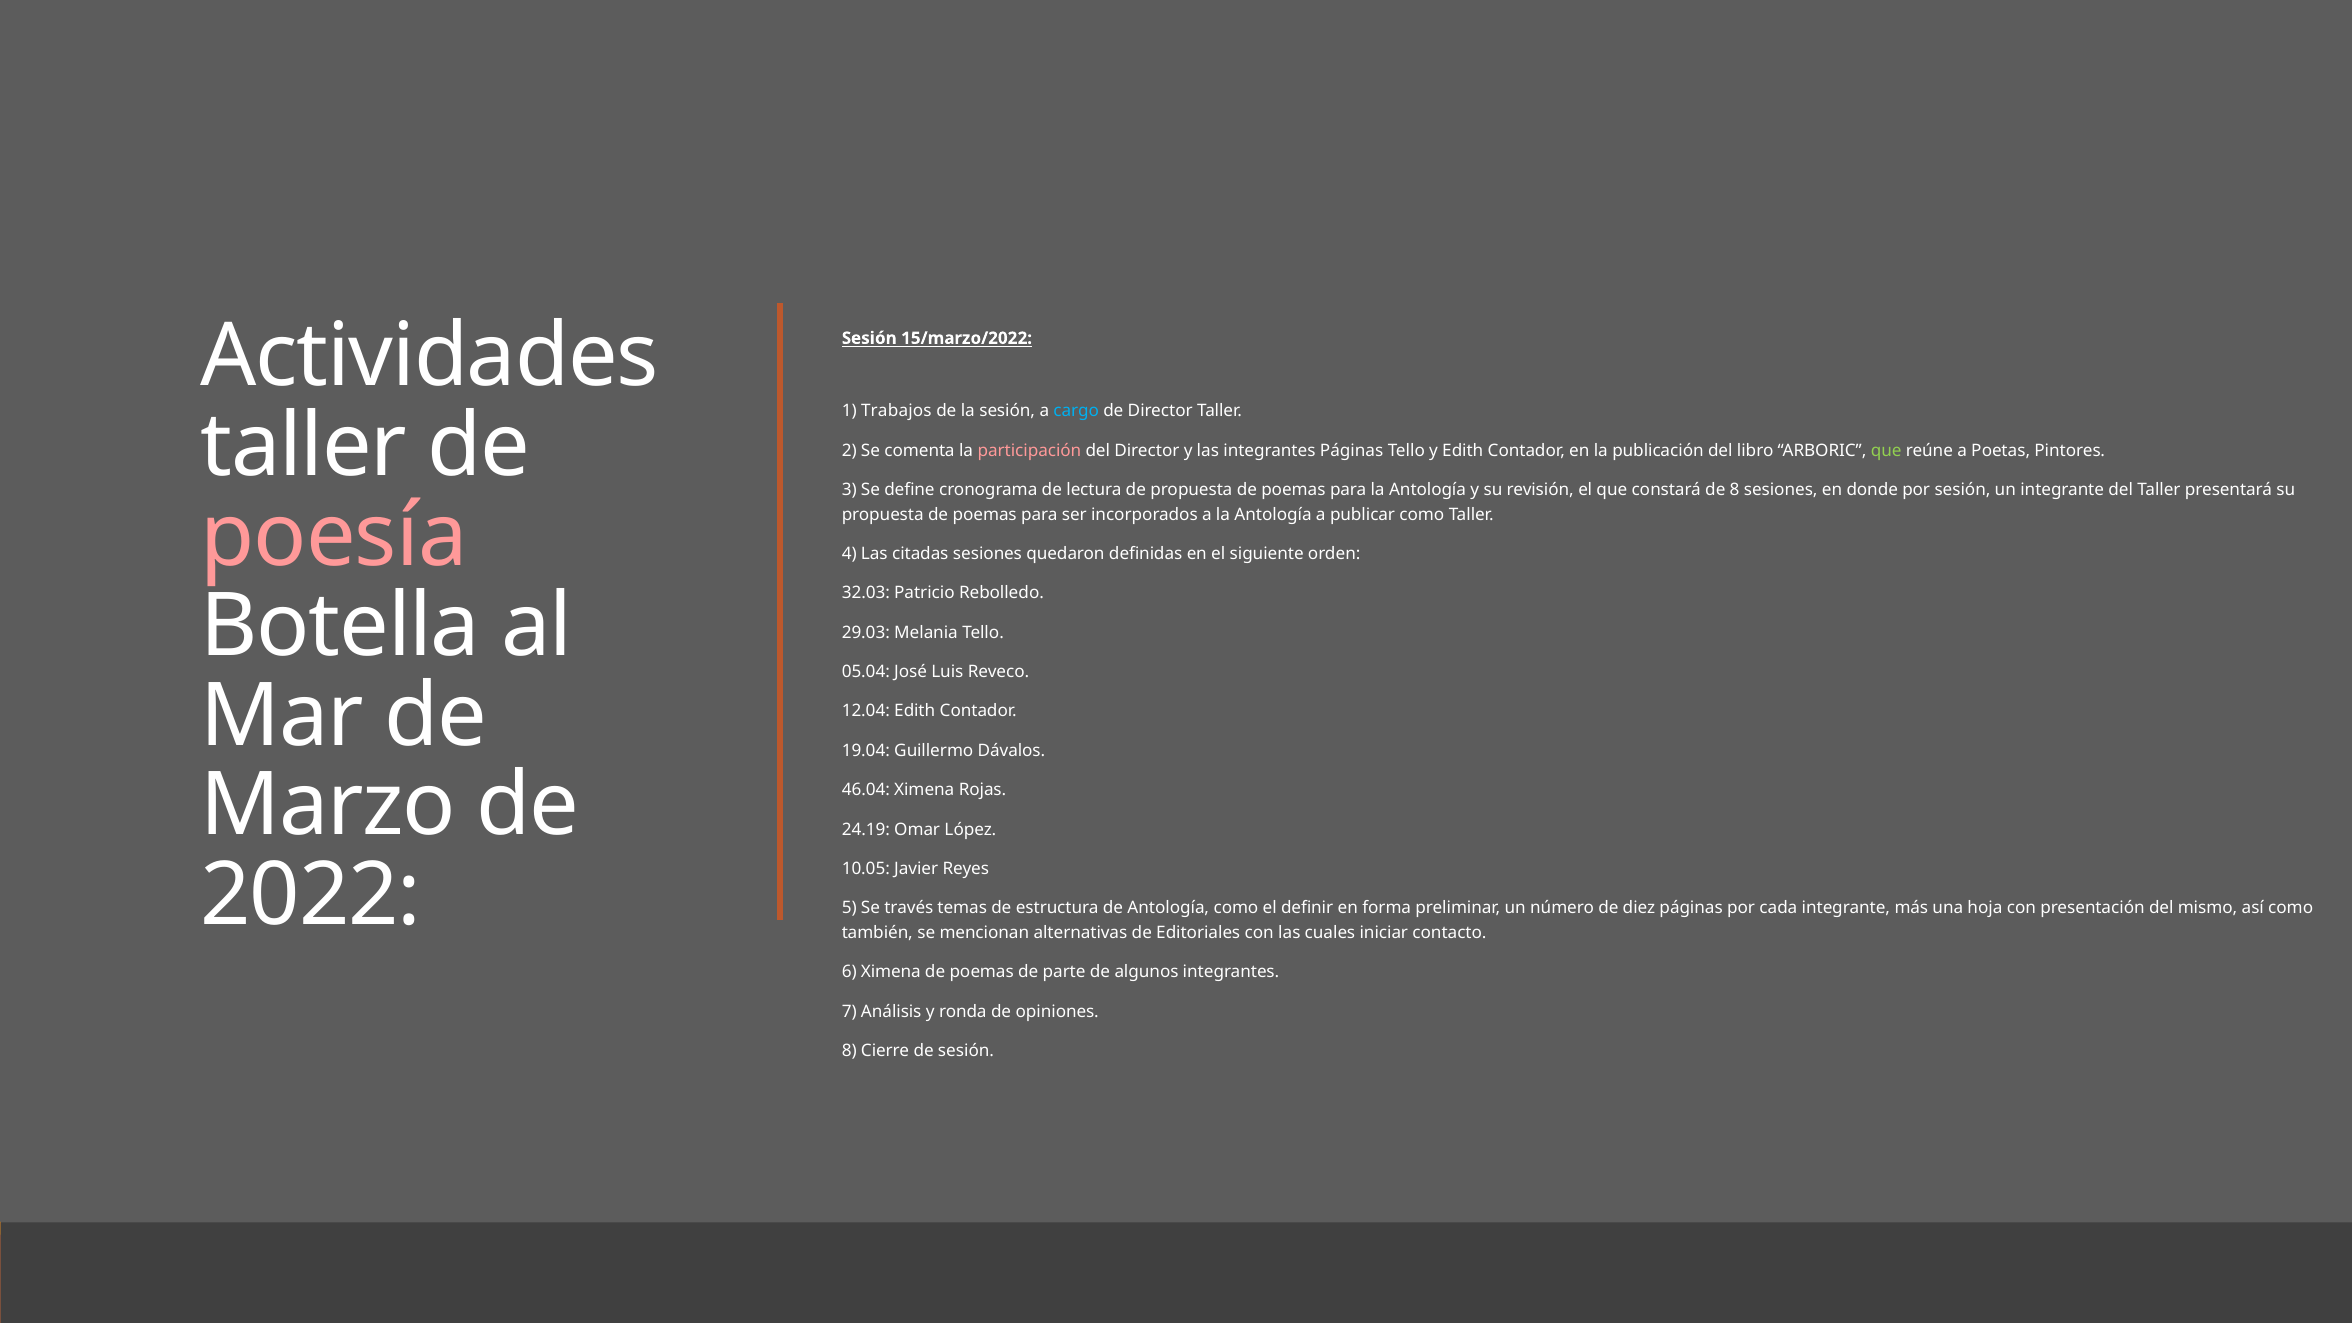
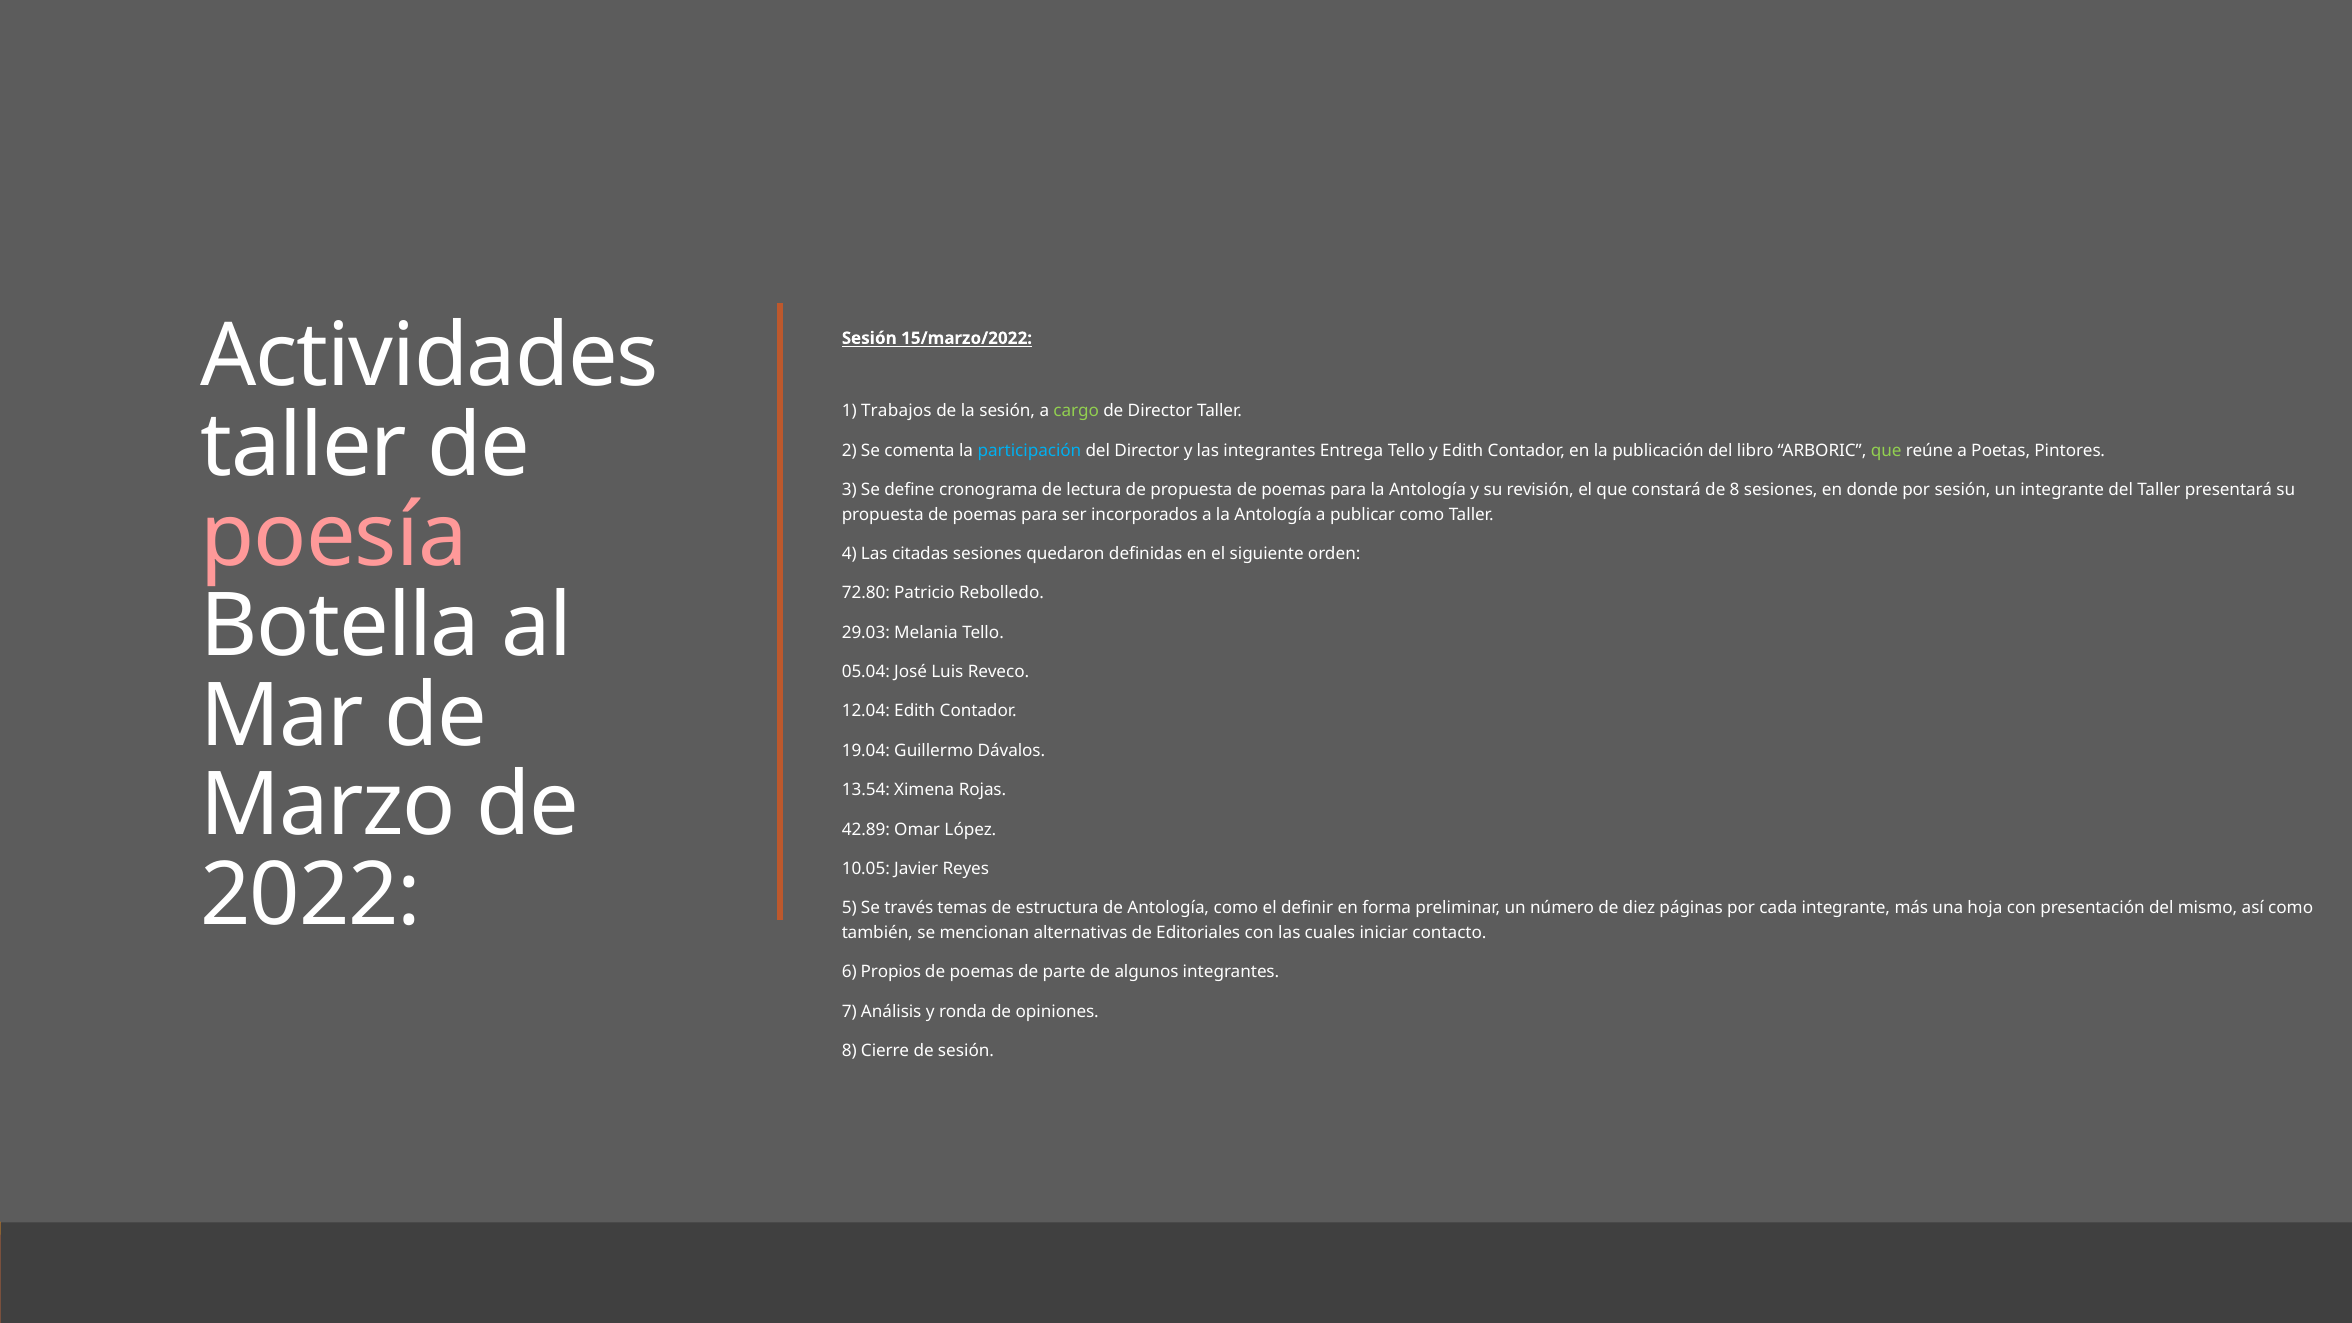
cargo colour: light blue -> light green
participación colour: pink -> light blue
integrantes Páginas: Páginas -> Entrega
32.03: 32.03 -> 72.80
46.04: 46.04 -> 13.54
24.19: 24.19 -> 42.89
6 Ximena: Ximena -> Propios
